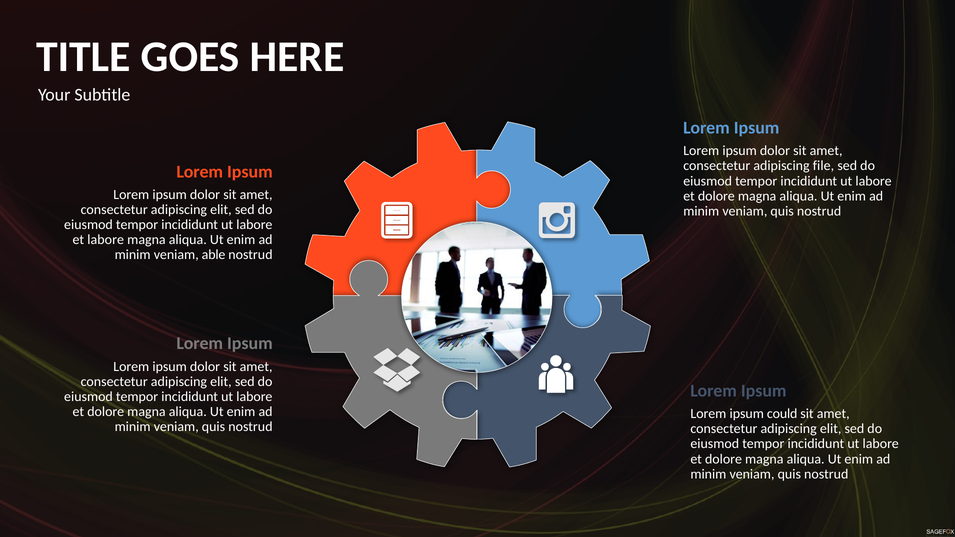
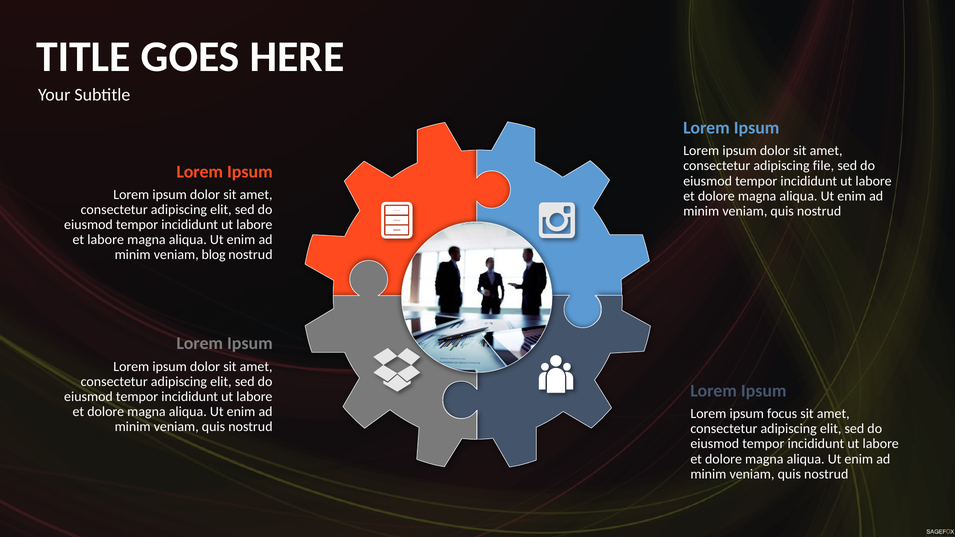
able: able -> blog
could: could -> focus
